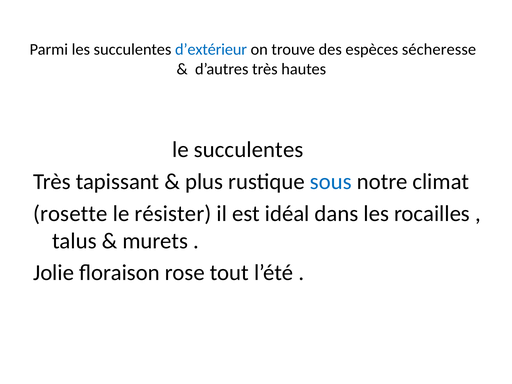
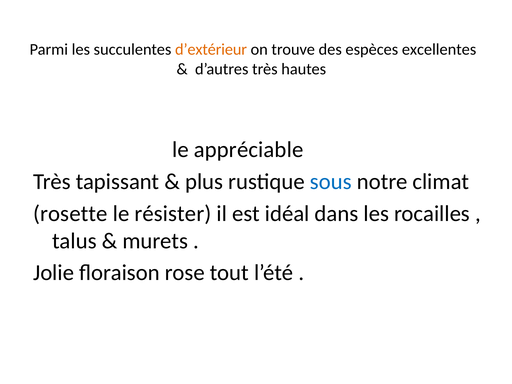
d’extérieur colour: blue -> orange
sécheresse: sécheresse -> excellentes
le succulentes: succulentes -> appréciable
